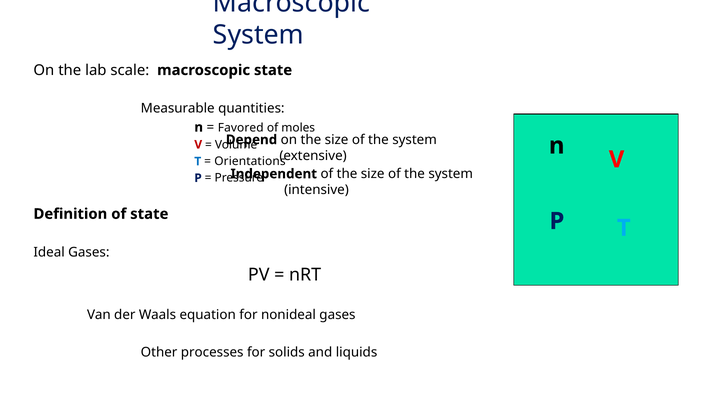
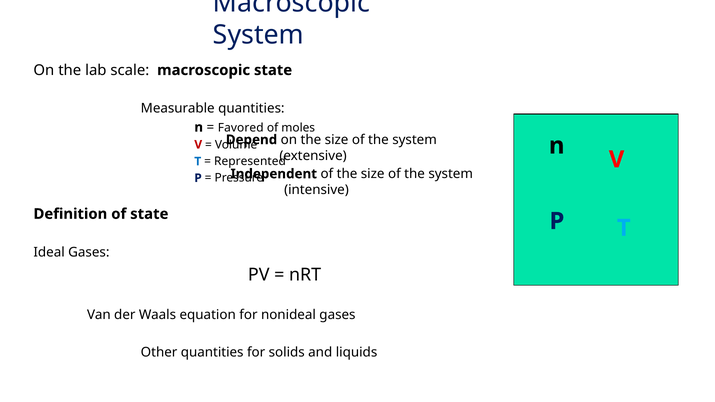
Orientations: Orientations -> Represented
Other processes: processes -> quantities
